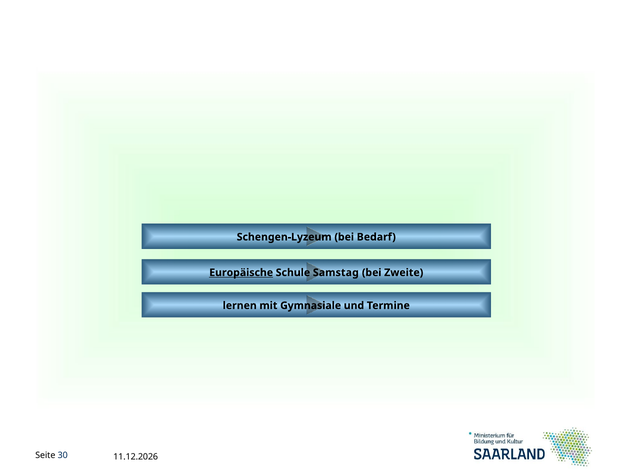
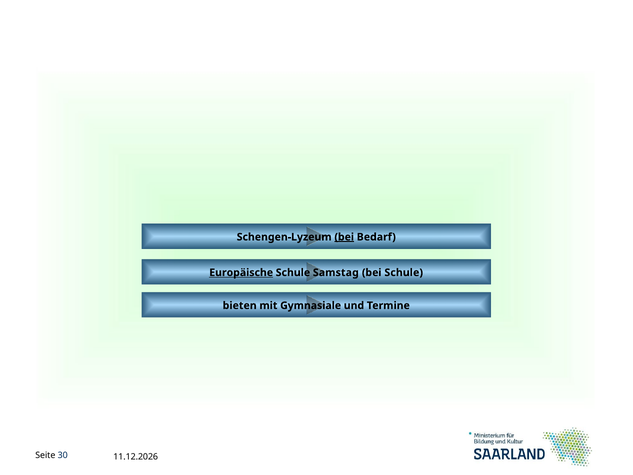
bei at (344, 237) underline: none -> present
bei Zweite: Zweite -> Schule
lernen: lernen -> bieten
